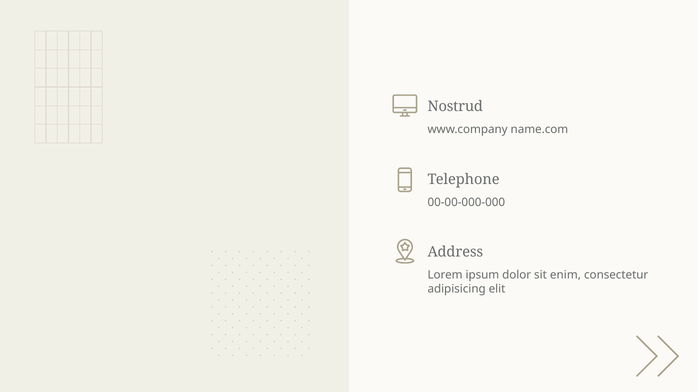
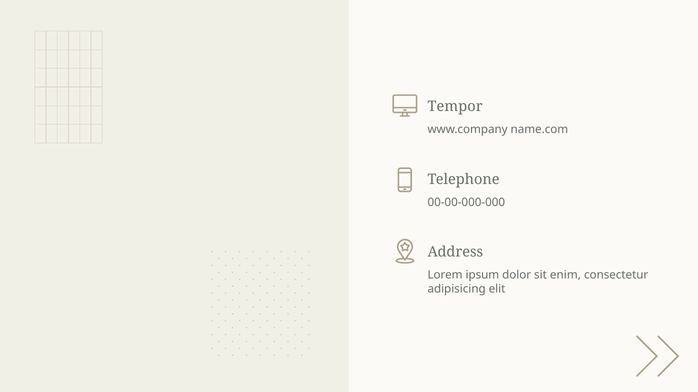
Nostrud: Nostrud -> Tempor
